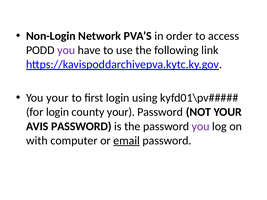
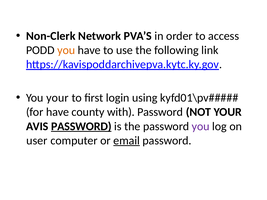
Non-Login: Non-Login -> Non-Clerk
you at (66, 50) colour: purple -> orange
for login: login -> have
county your: your -> with
PASSWORD at (81, 126) underline: none -> present
with: with -> user
